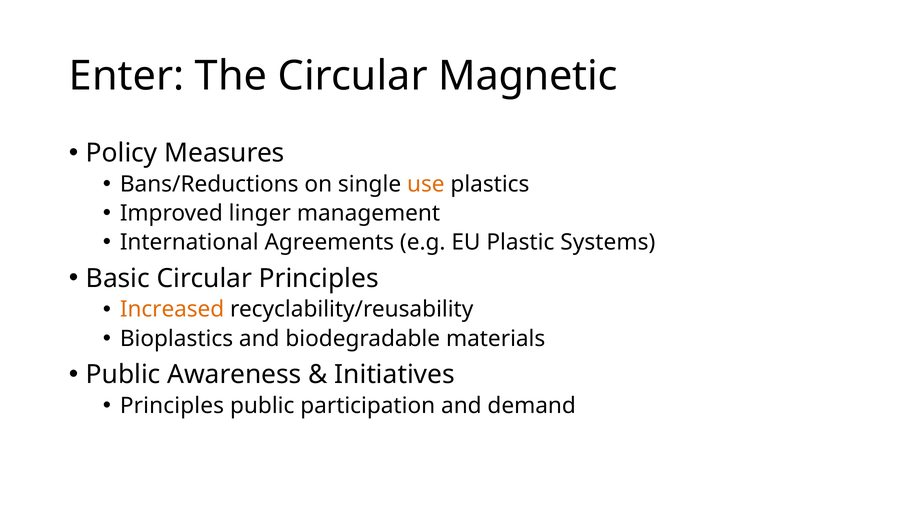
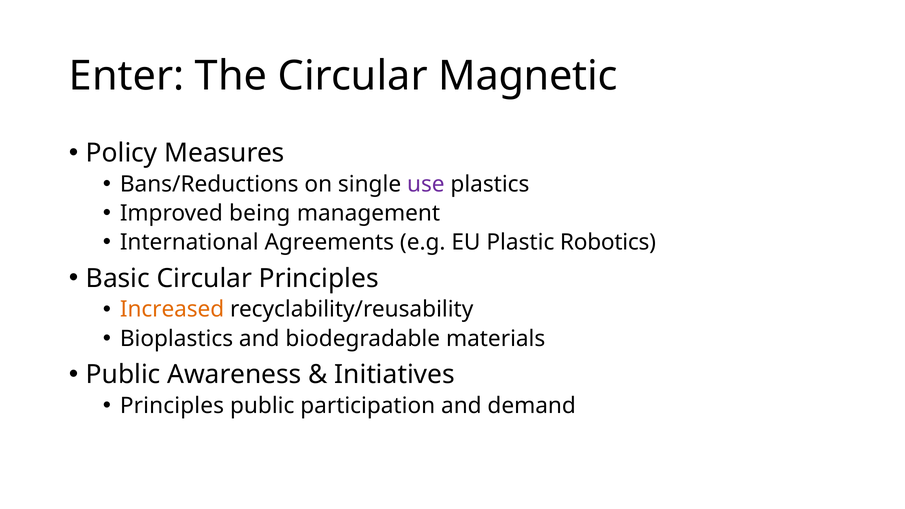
use colour: orange -> purple
linger: linger -> being
Systems: Systems -> Robotics
